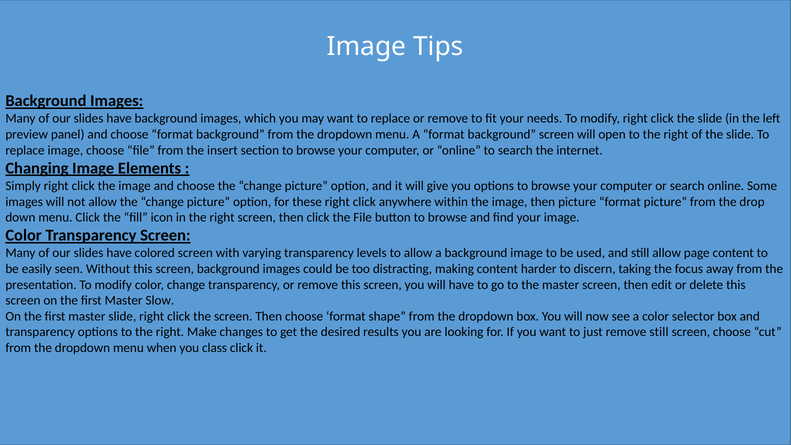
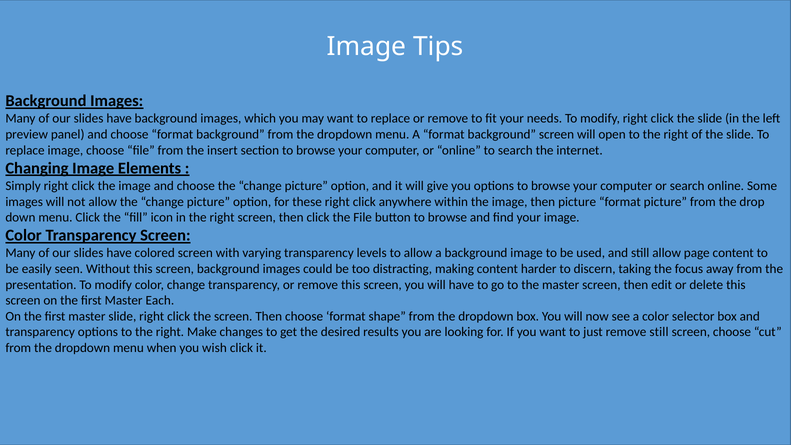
Slow: Slow -> Each
class: class -> wish
